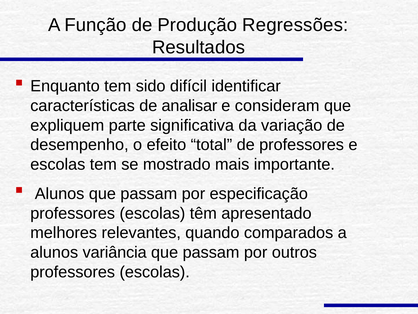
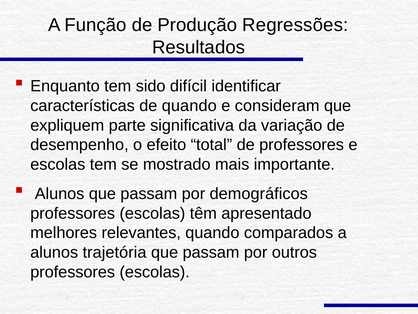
de analisar: analisar -> quando
especificação: especificação -> demográficos
variância: variância -> trajetória
